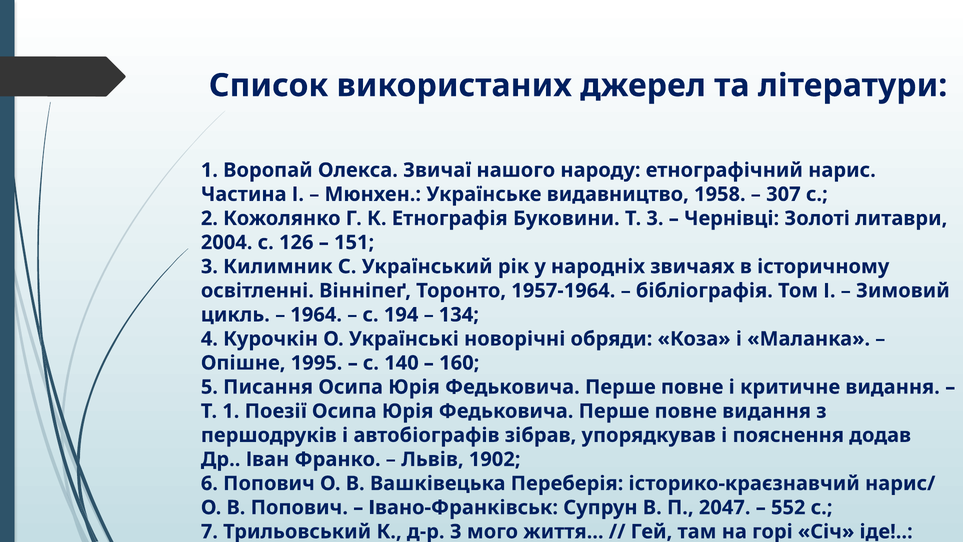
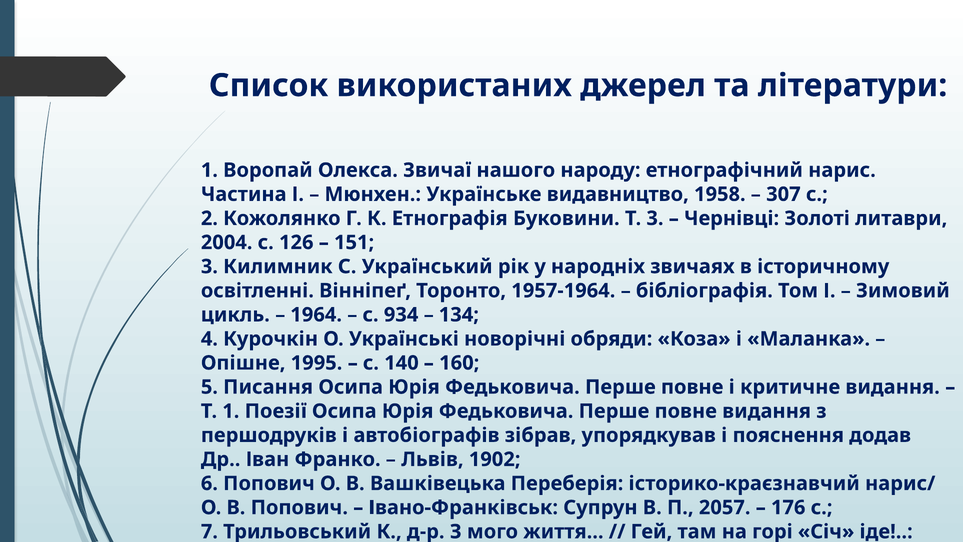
194: 194 -> 934
2047: 2047 -> 2057
552: 552 -> 176
